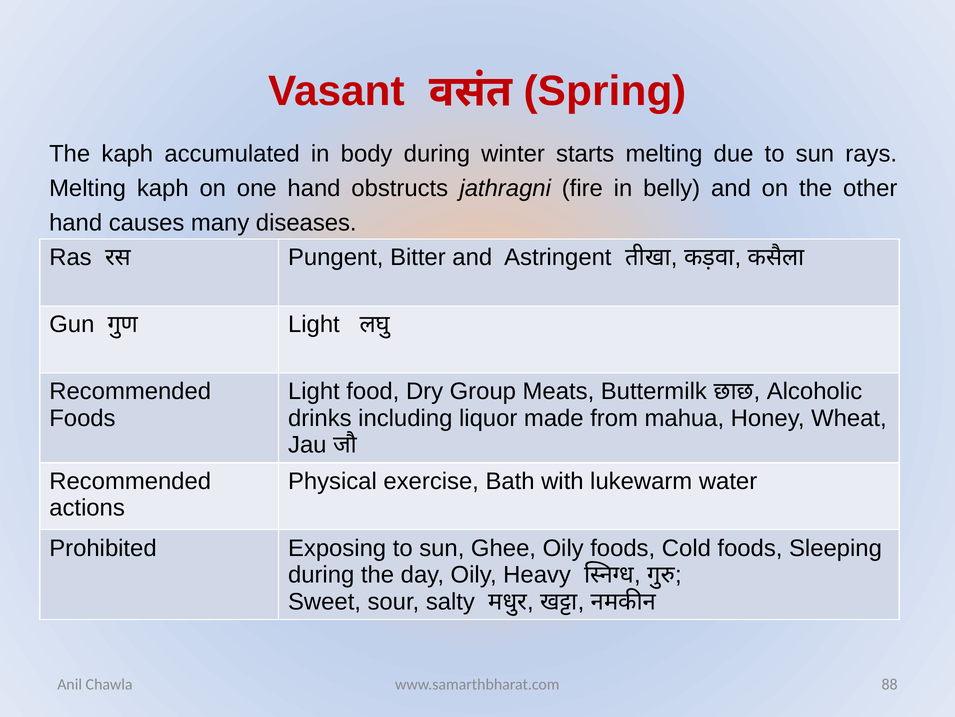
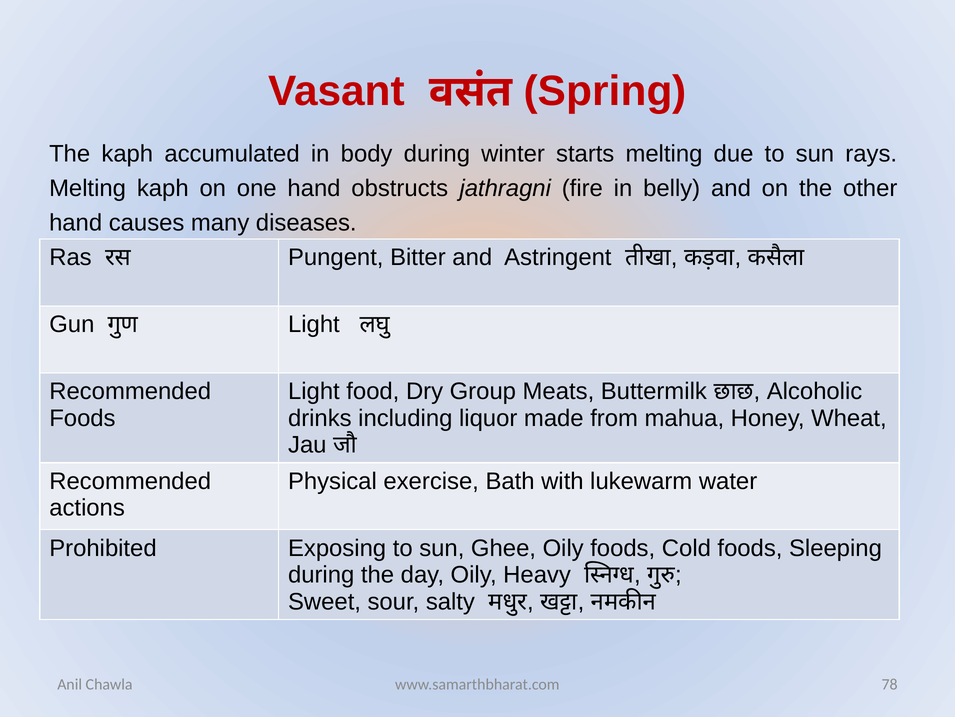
88: 88 -> 78
